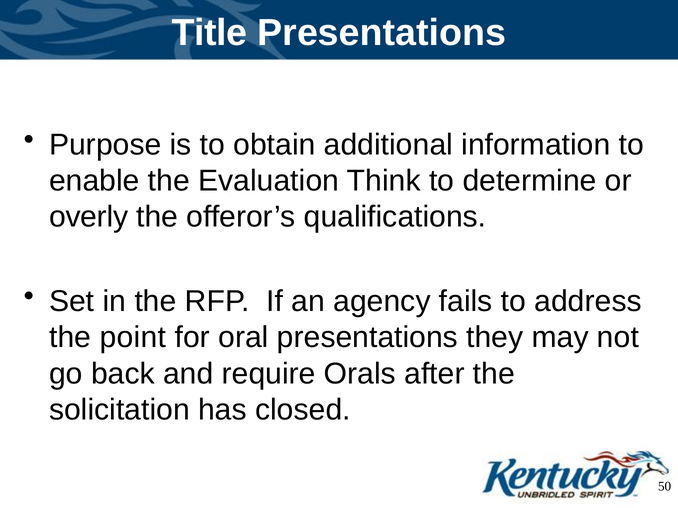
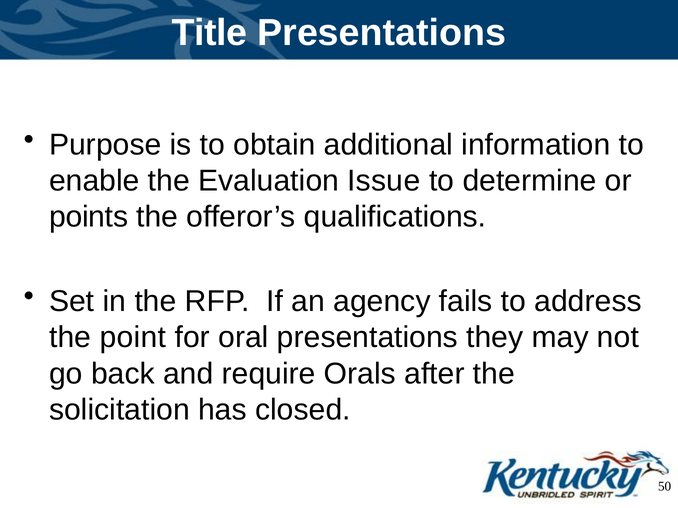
Think: Think -> Issue
overly: overly -> points
